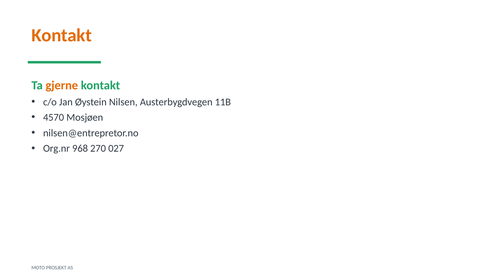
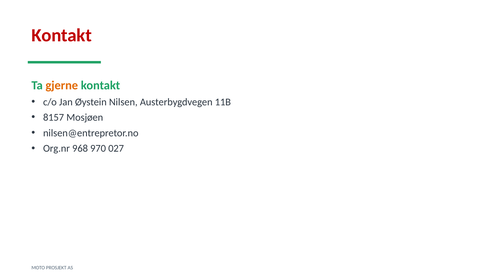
Kontakt at (62, 35) colour: orange -> red
4570: 4570 -> 8157
270: 270 -> 970
